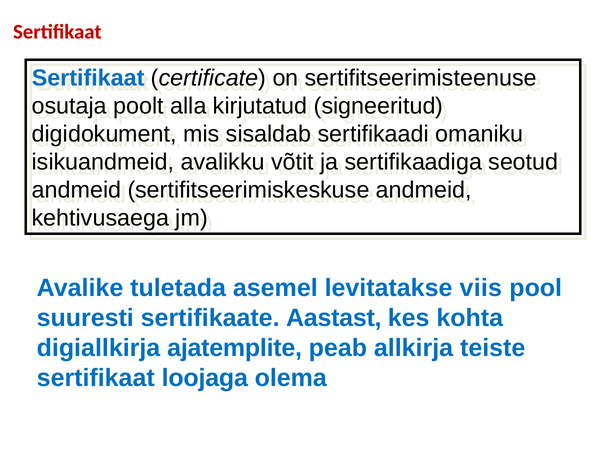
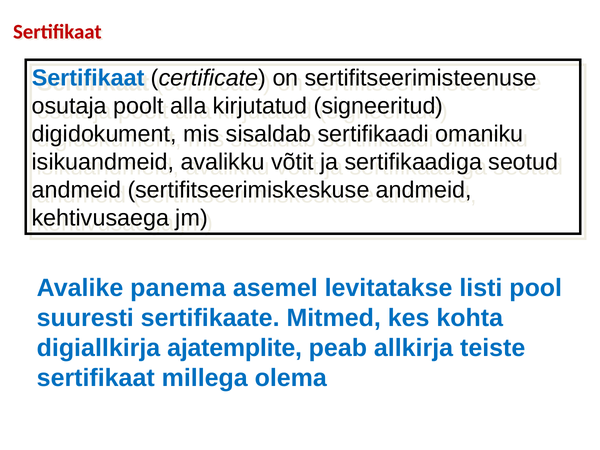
tuletada: tuletada -> panema
viis: viis -> listi
Aastast: Aastast -> Mitmed
loojaga: loojaga -> millega
